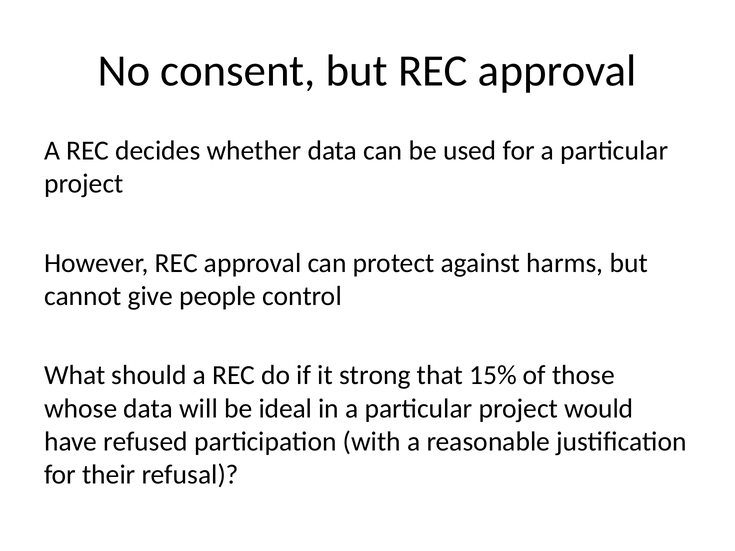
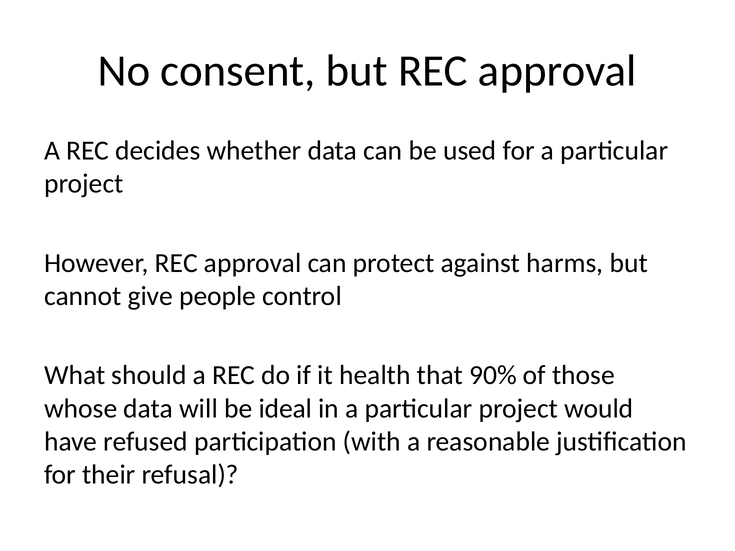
strong: strong -> health
15%: 15% -> 90%
